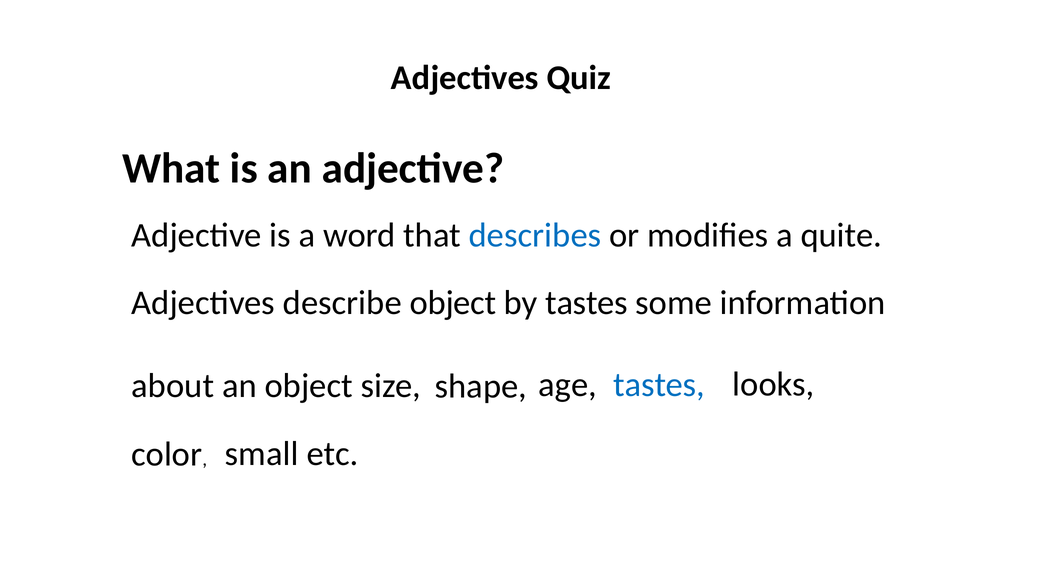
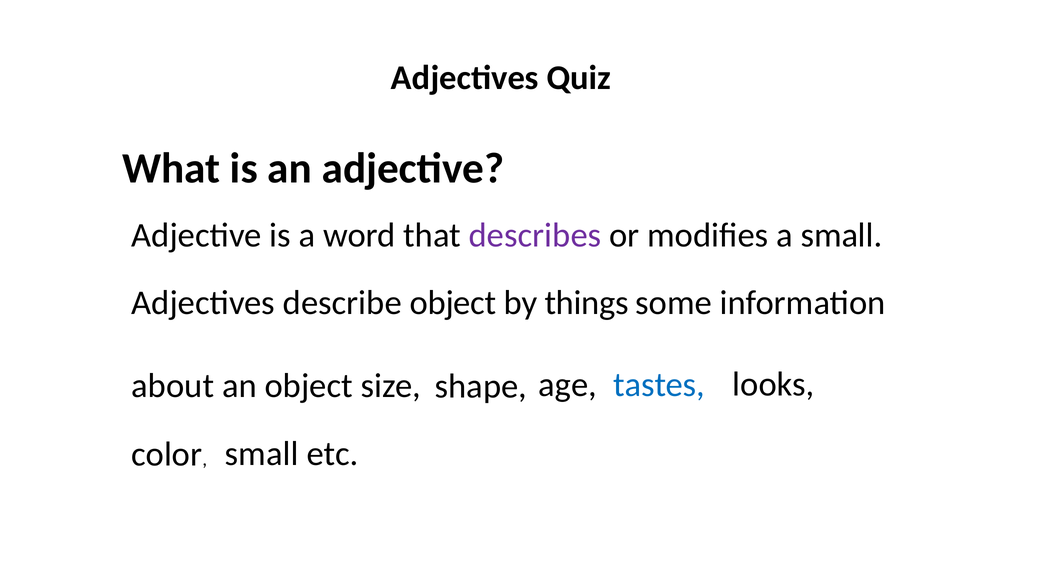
describes colour: blue -> purple
a quite: quite -> small
by tastes: tastes -> things
